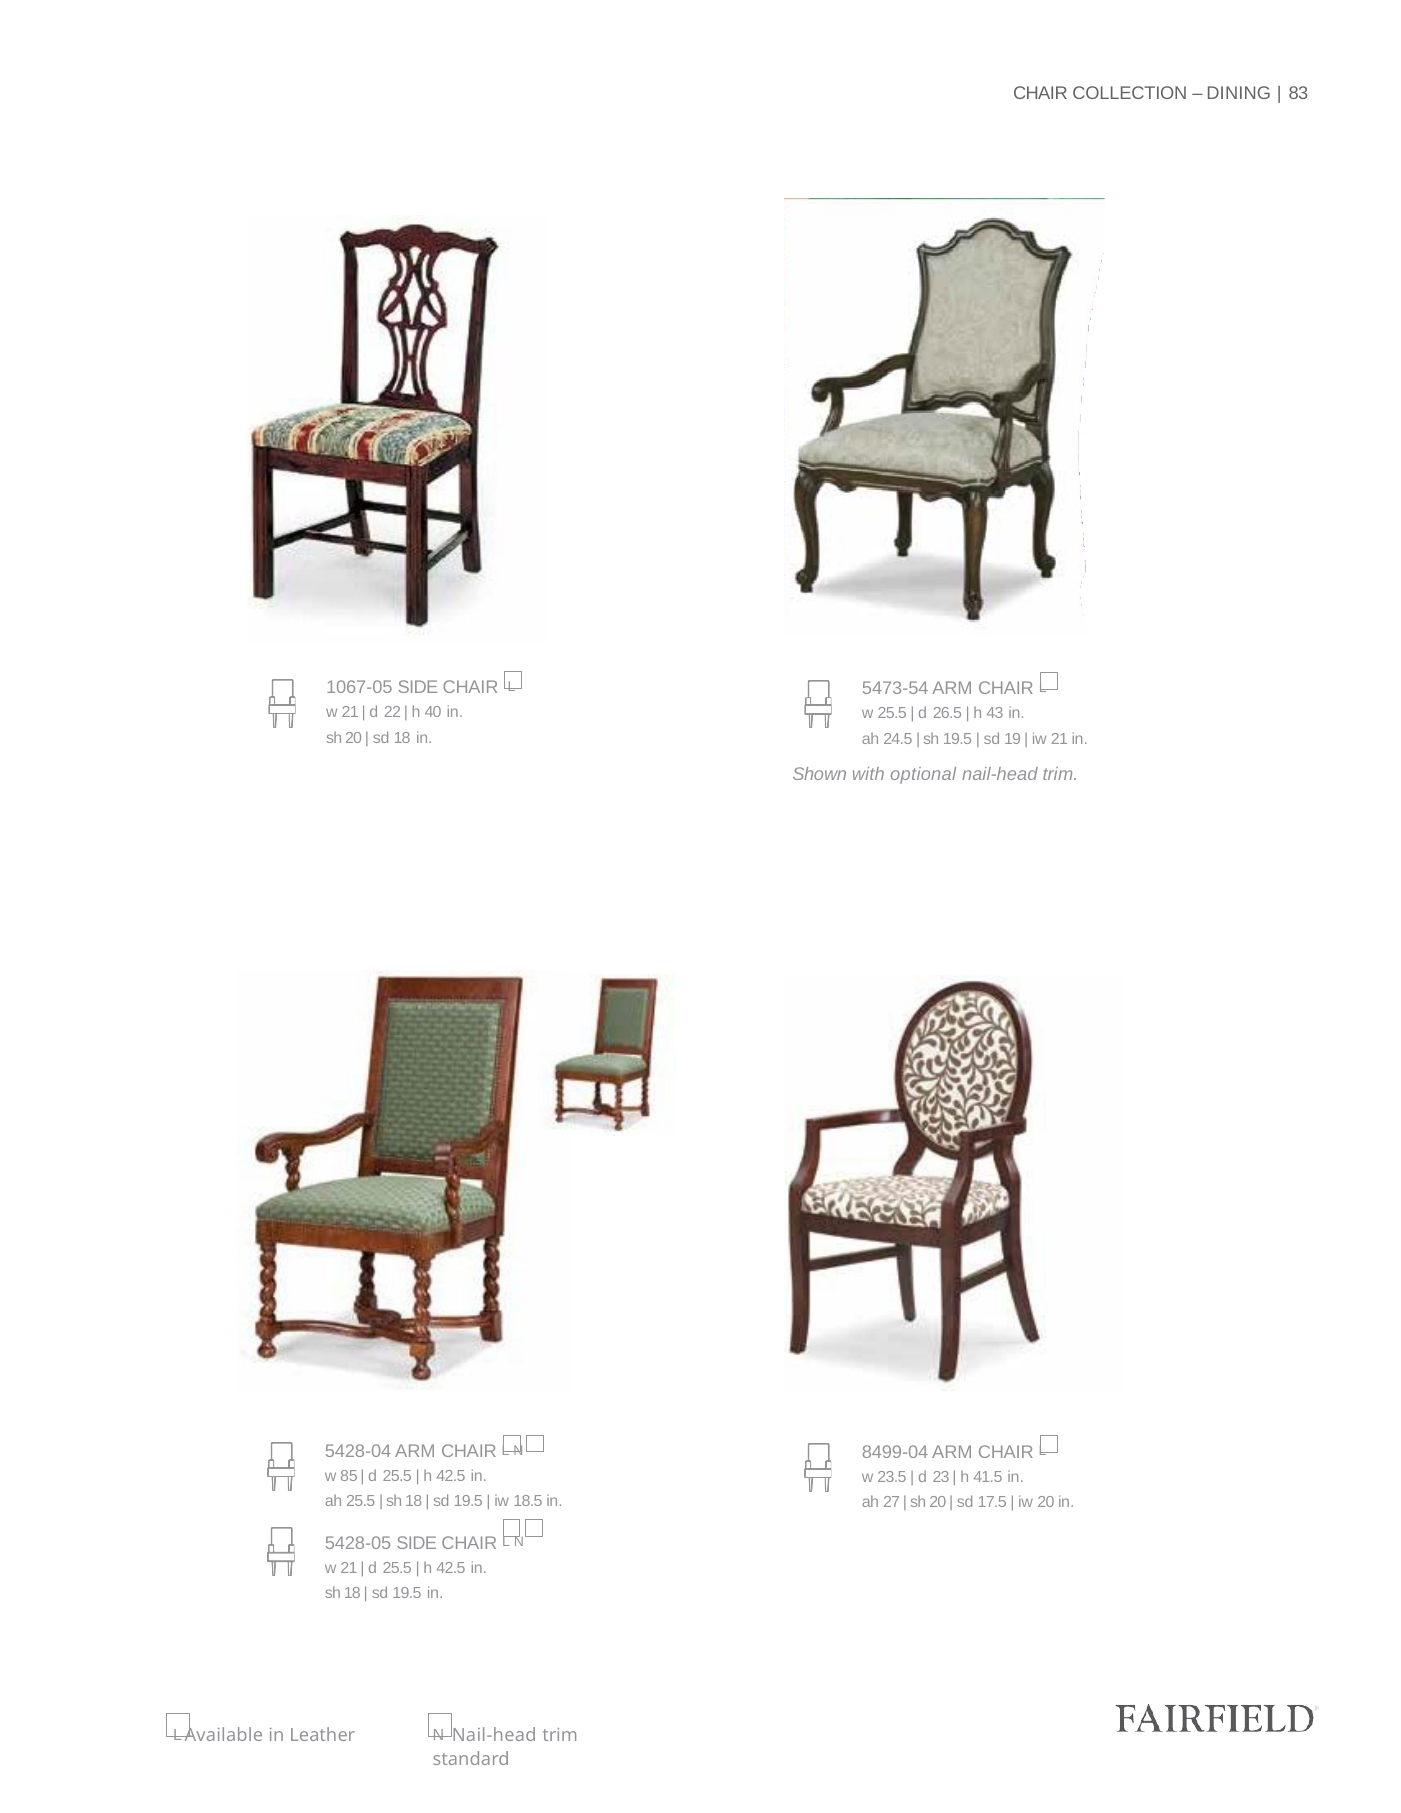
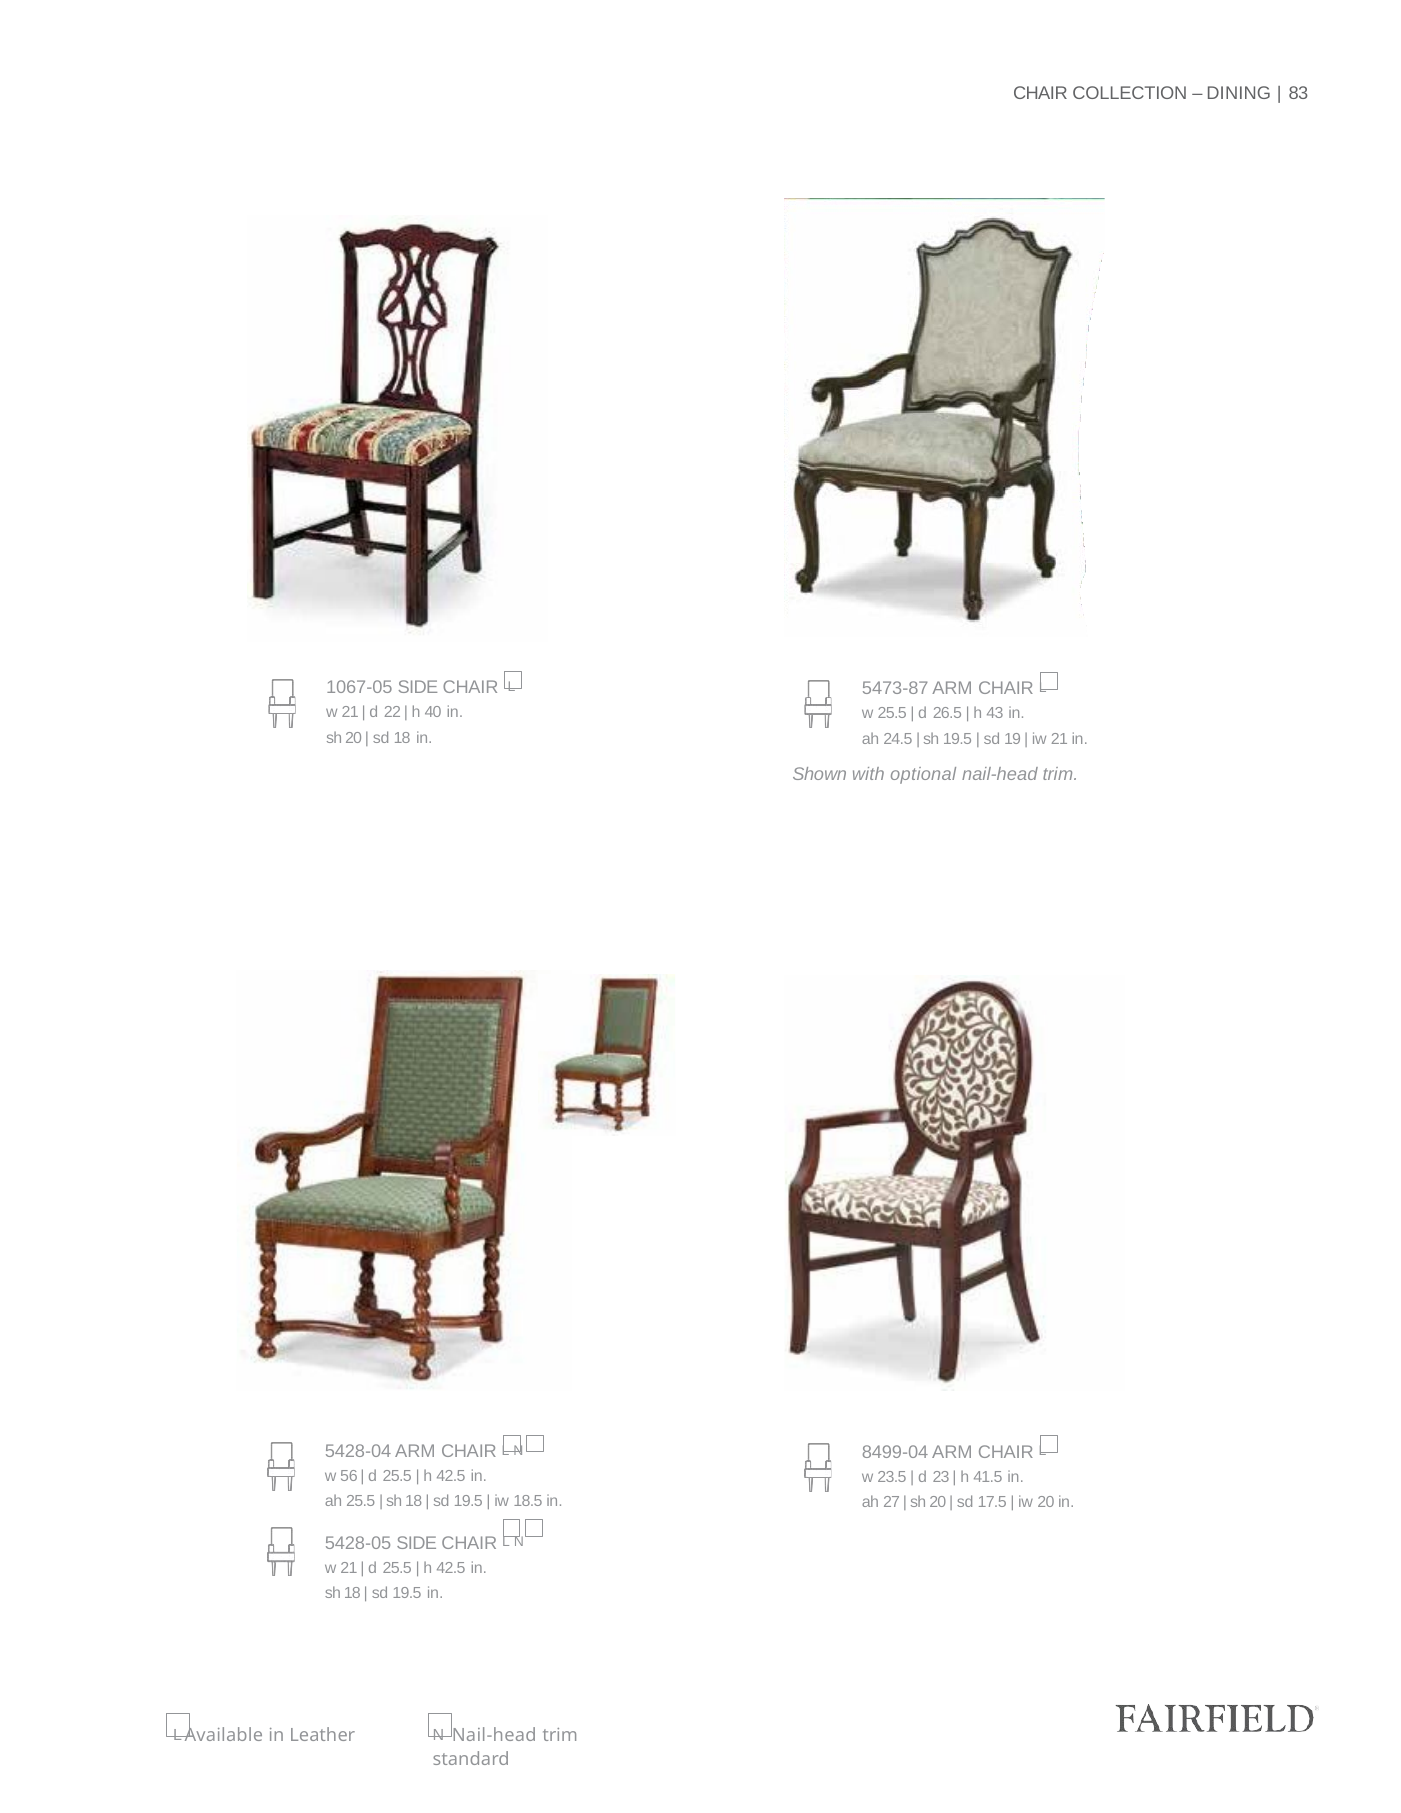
5473-54: 5473-54 -> 5473-87
85: 85 -> 56
